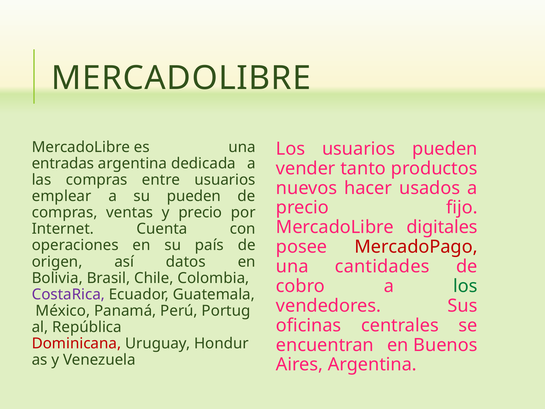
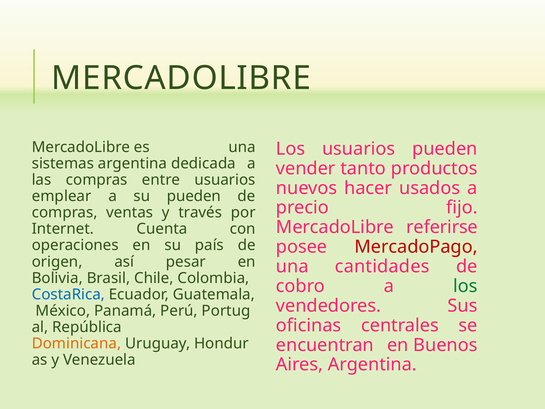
entradas: entradas -> sistemas
y precio: precio -> través
digitales: digitales -> referirse
datos: datos -> pesar
CostaRica colour: purple -> blue
Dominicana colour: red -> orange
